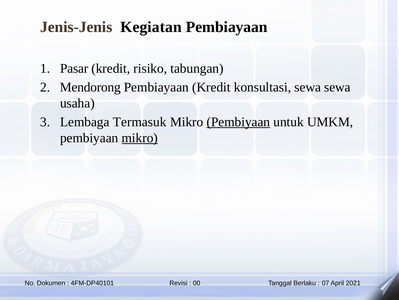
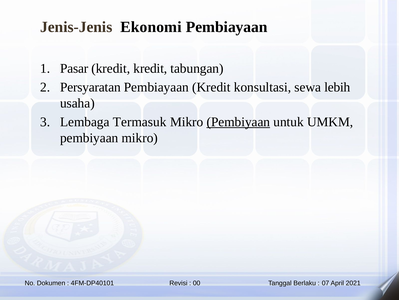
Kegiatan: Kegiatan -> Ekonomi
kredit risiko: risiko -> kredit
Mendorong: Mendorong -> Persyaratan
sewa sewa: sewa -> lebih
mikro at (140, 138) underline: present -> none
